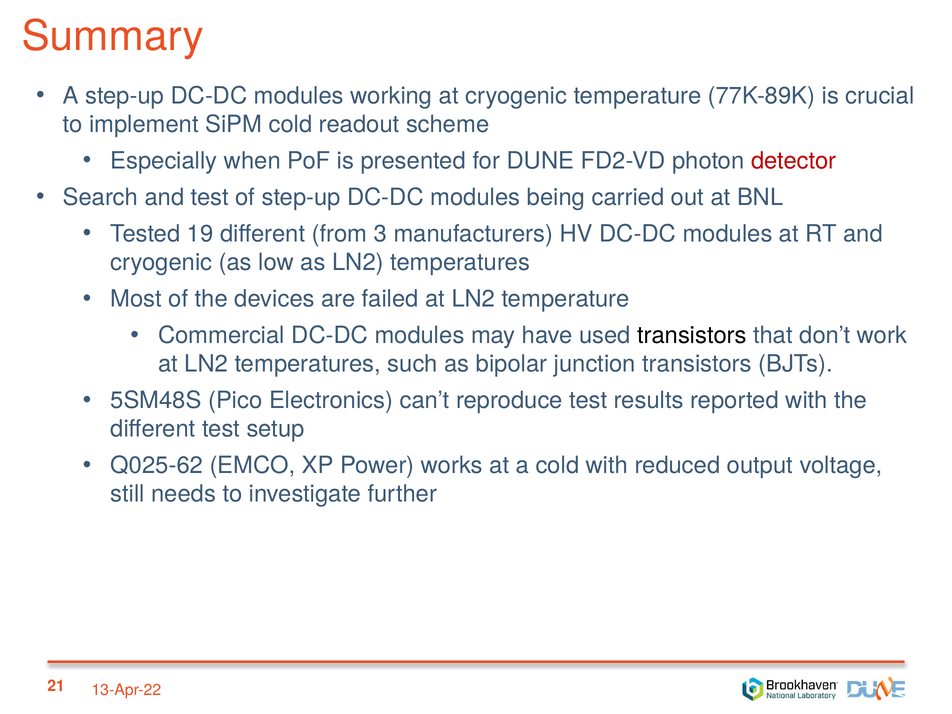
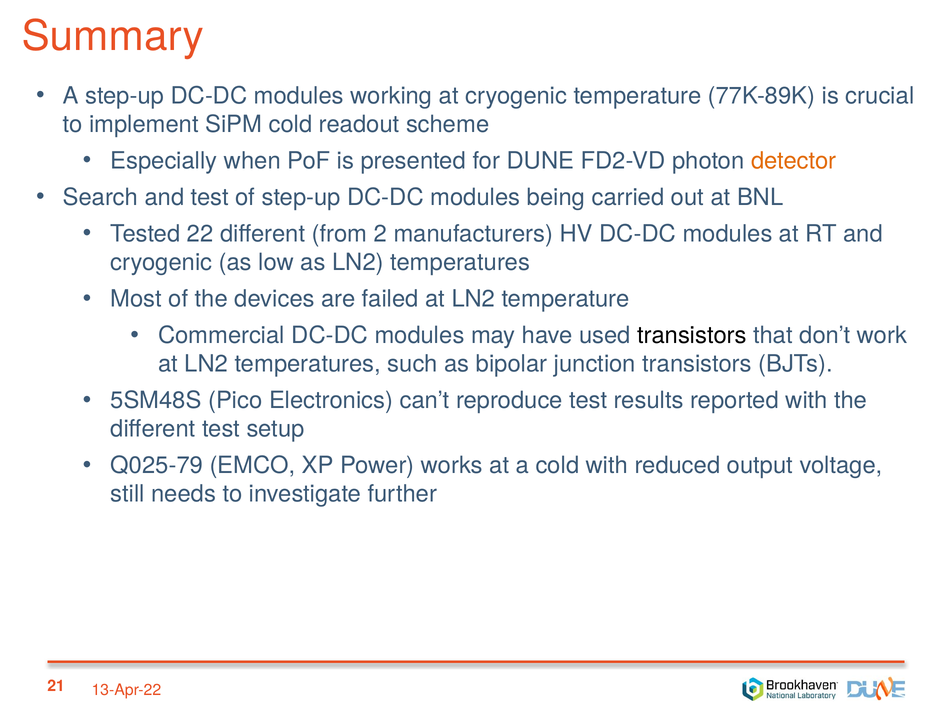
detector colour: red -> orange
19: 19 -> 22
3: 3 -> 2
Q025-62: Q025-62 -> Q025-79
